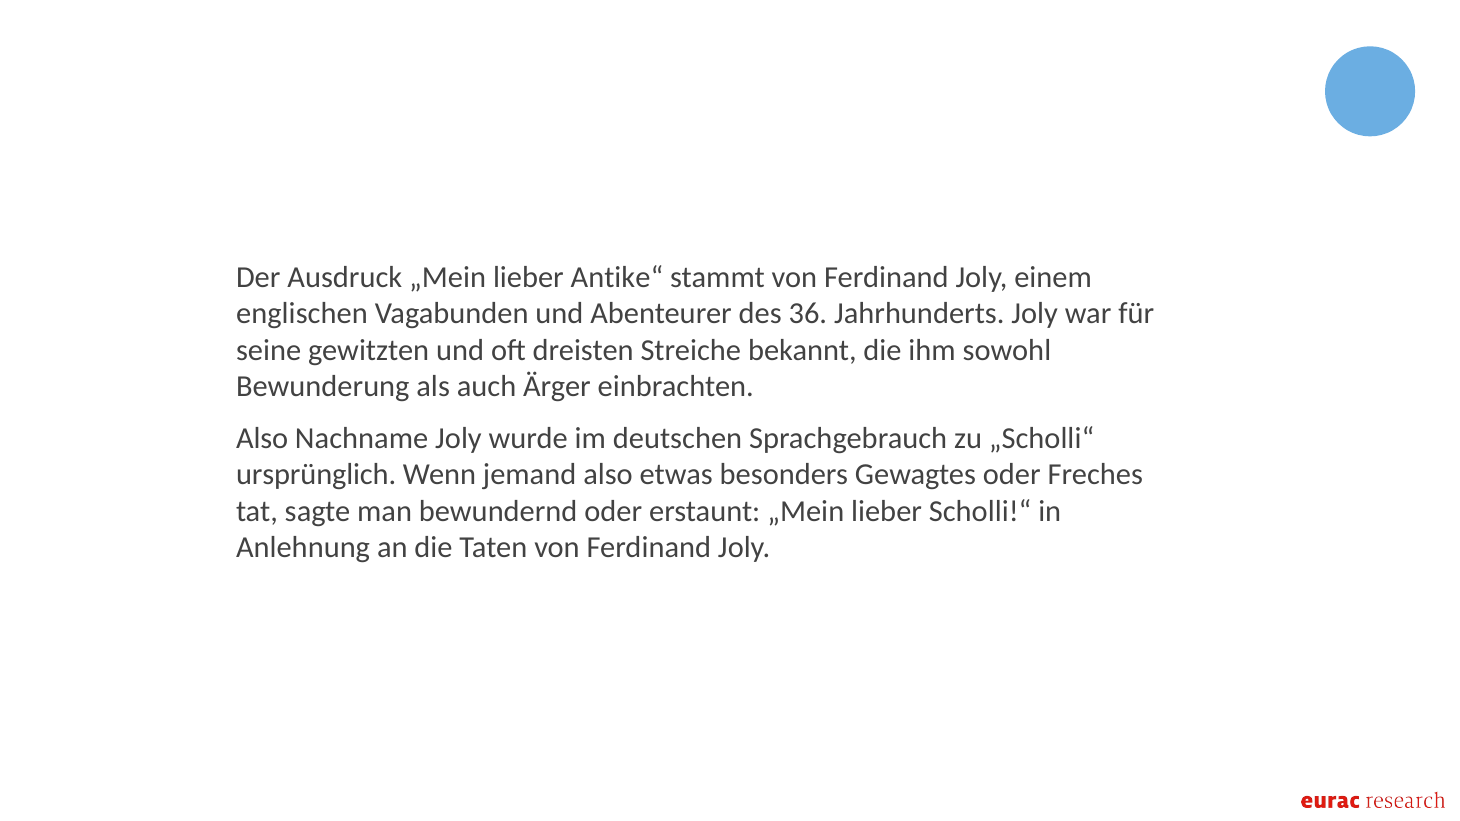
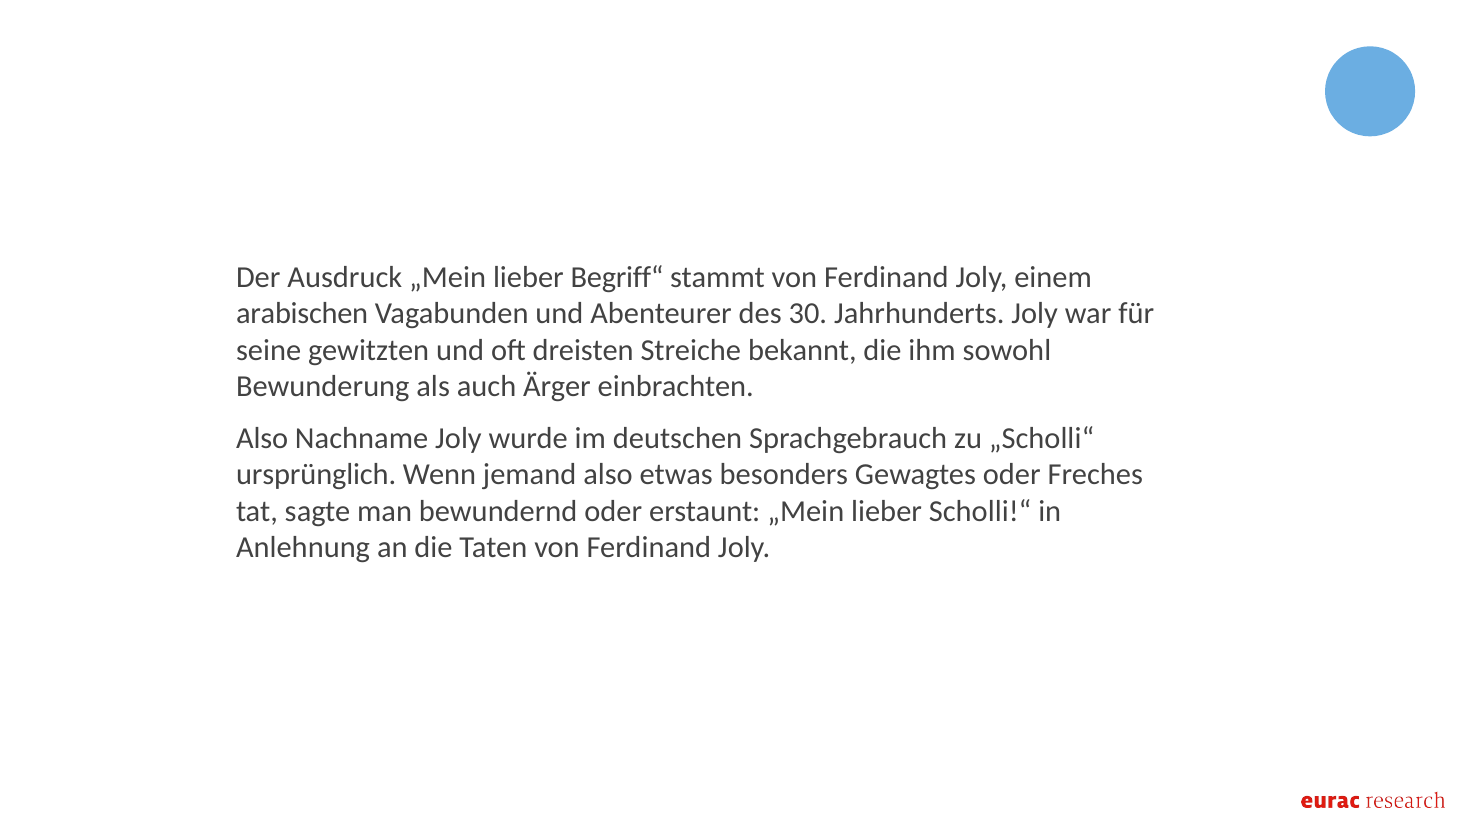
Antike“: Antike“ -> Begriff“
englischen: englischen -> arabischen
36: 36 -> 30
